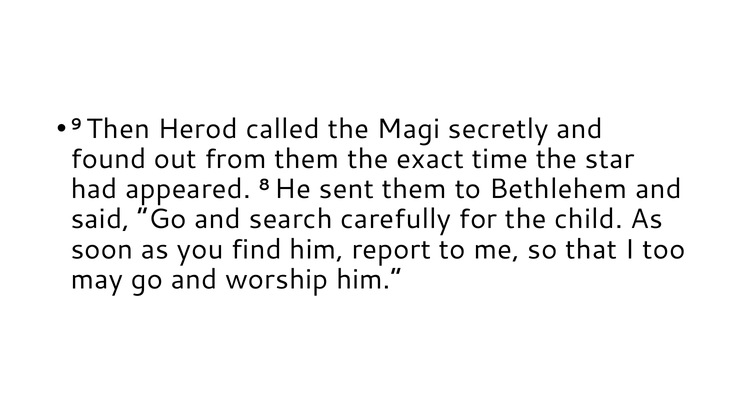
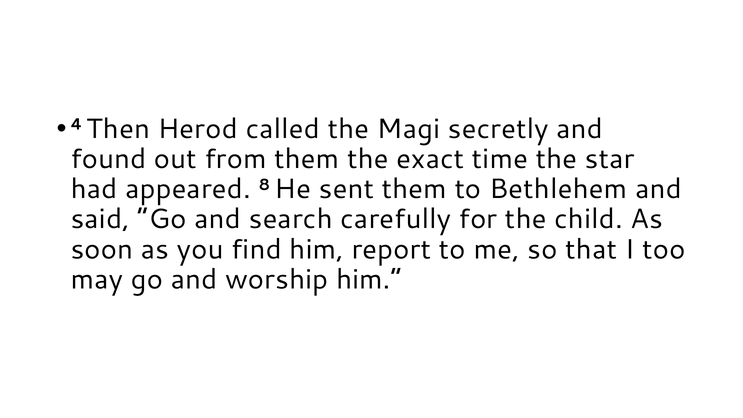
9: 9 -> 4
